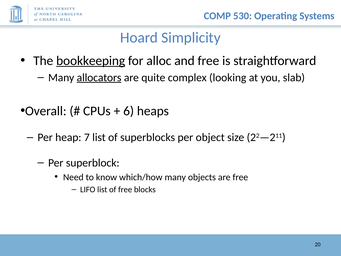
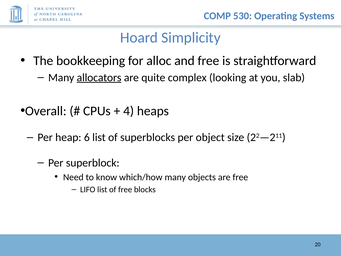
bookkeeping underline: present -> none
6: 6 -> 4
7: 7 -> 6
